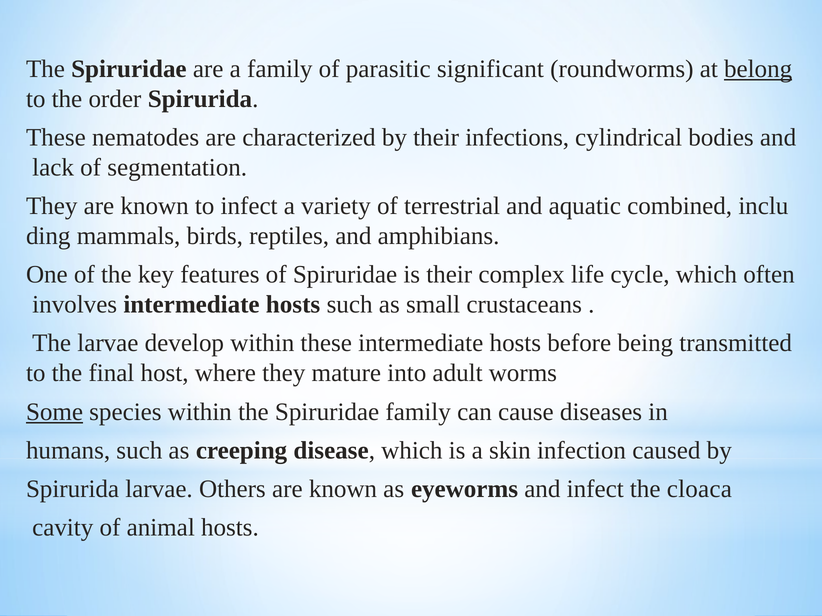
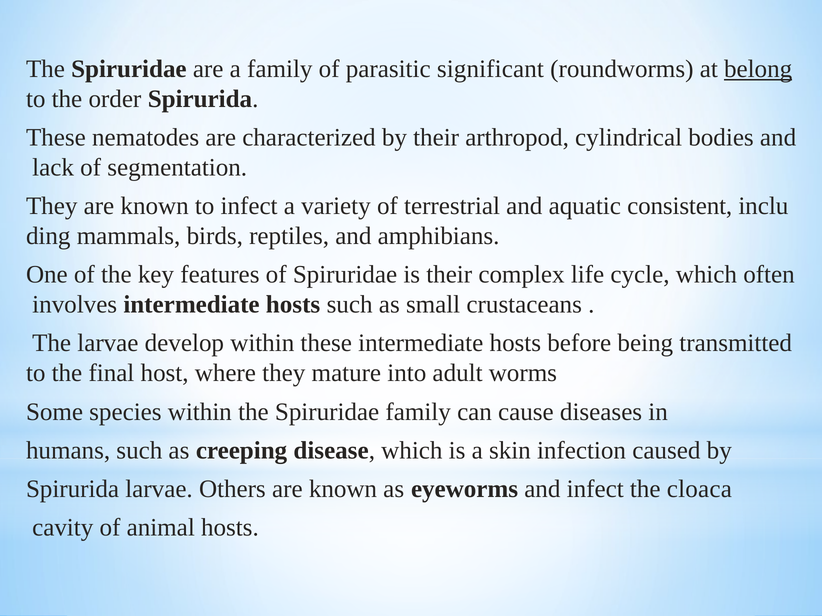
infections: infections -> arthropod
combined: combined -> consistent
Some underline: present -> none
